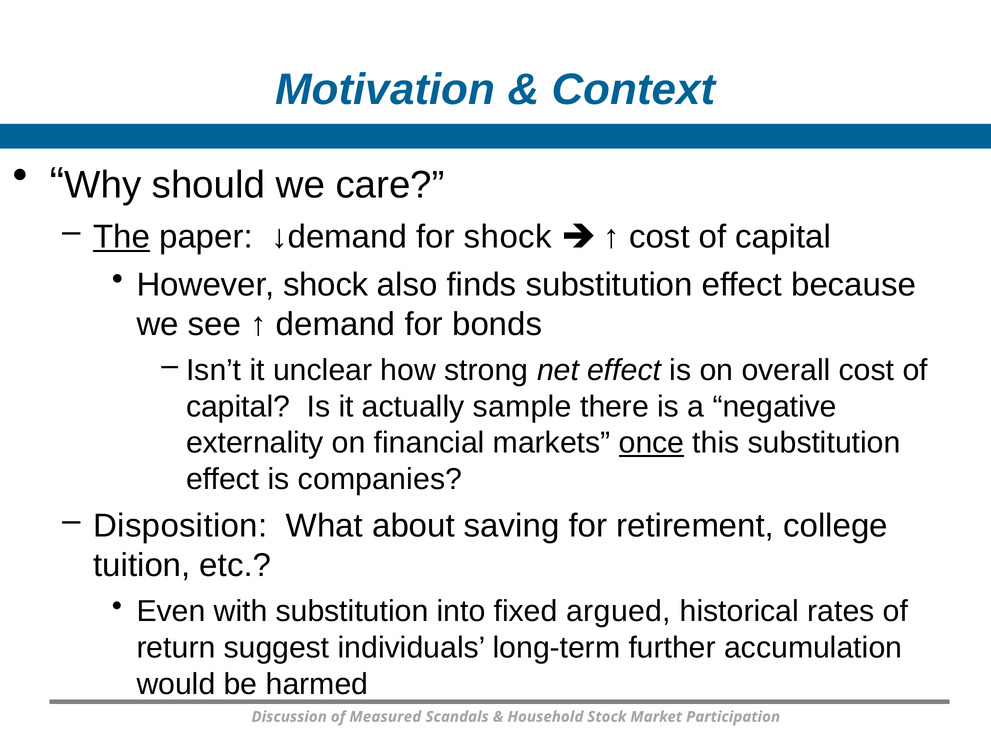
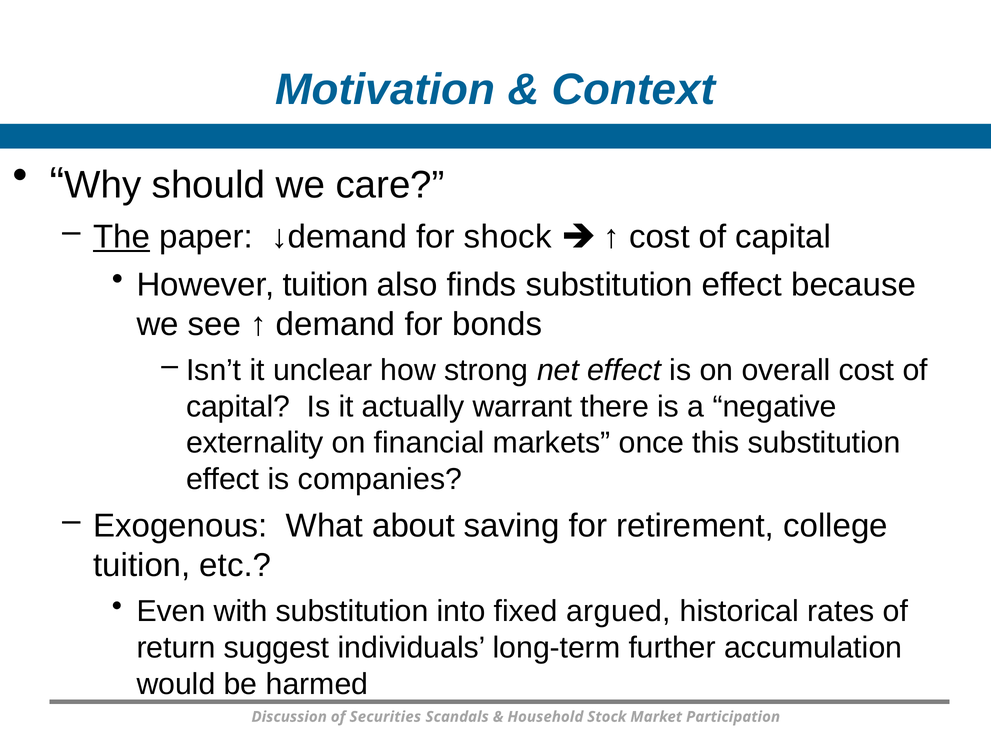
However shock: shock -> tuition
sample: sample -> warrant
once underline: present -> none
Disposition: Disposition -> Exogenous
Measured: Measured -> Securities
